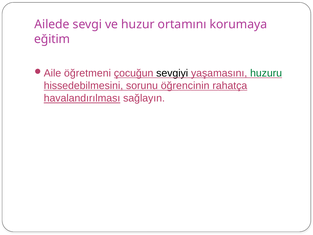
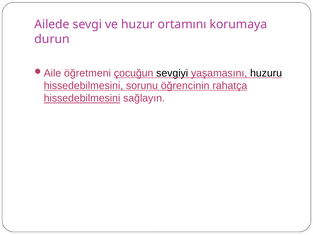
eğitim: eğitim -> durun
huzuru colour: green -> black
havalandırılması at (82, 98): havalandırılması -> hissedebilmesini
